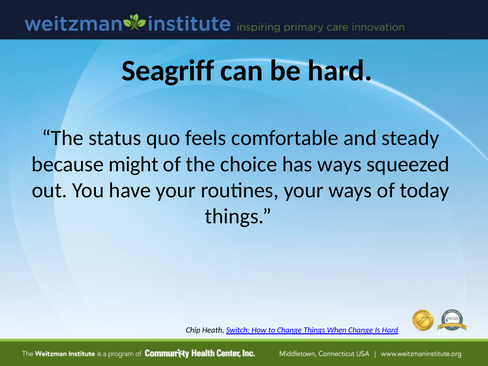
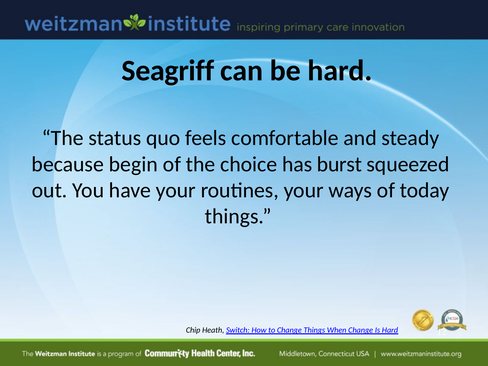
might: might -> begin
has ways: ways -> burst
